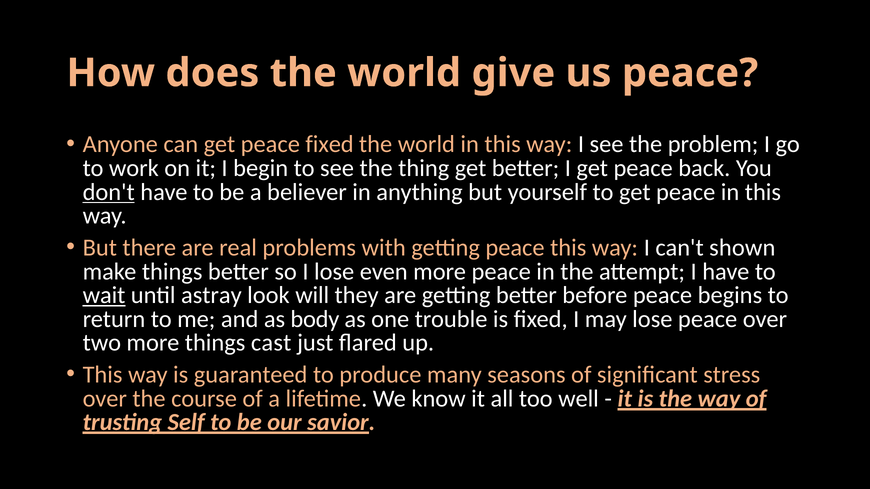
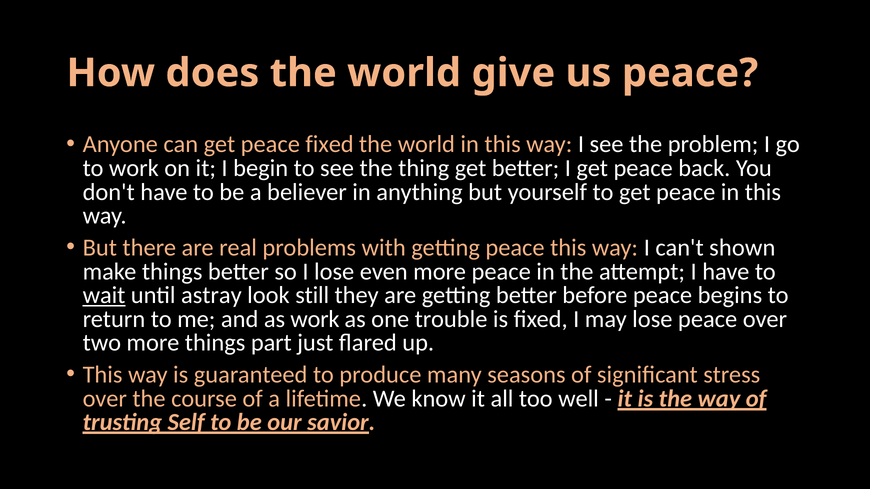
don't underline: present -> none
will: will -> still
as body: body -> work
cast: cast -> part
